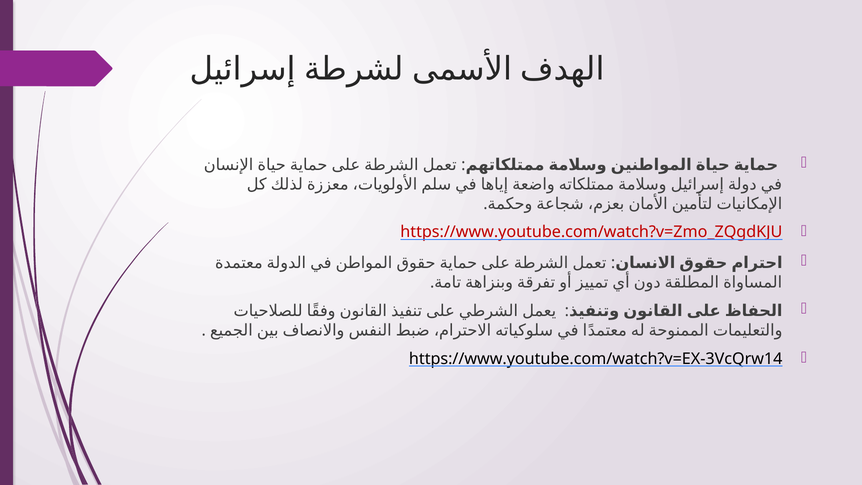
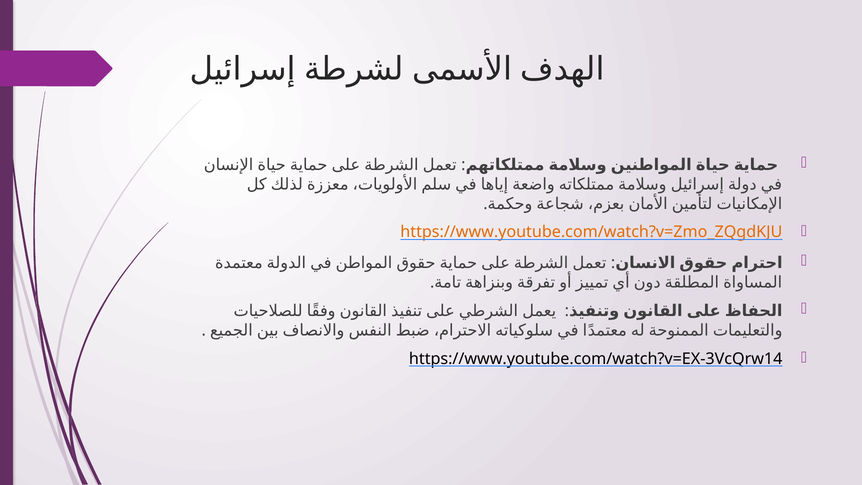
https://www.youtube.com/watch?v=Zmo_ZQgdKJU colour: red -> orange
